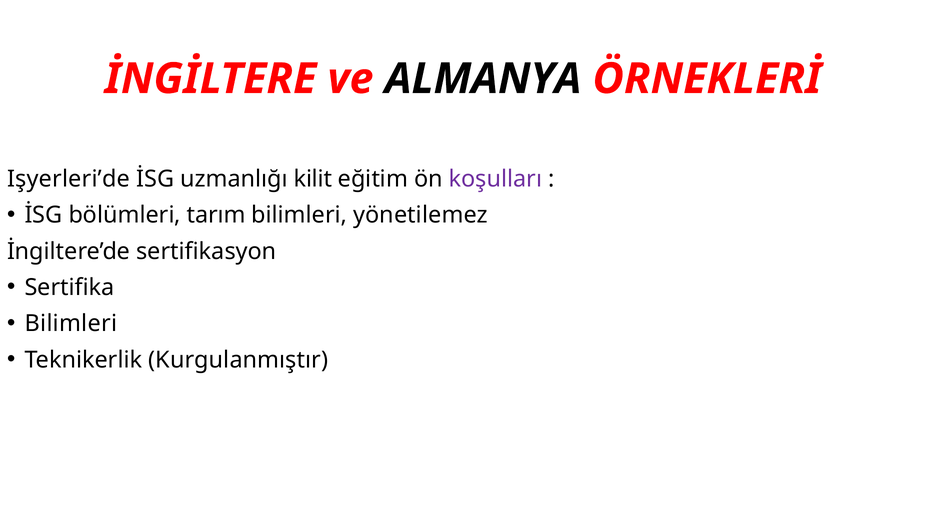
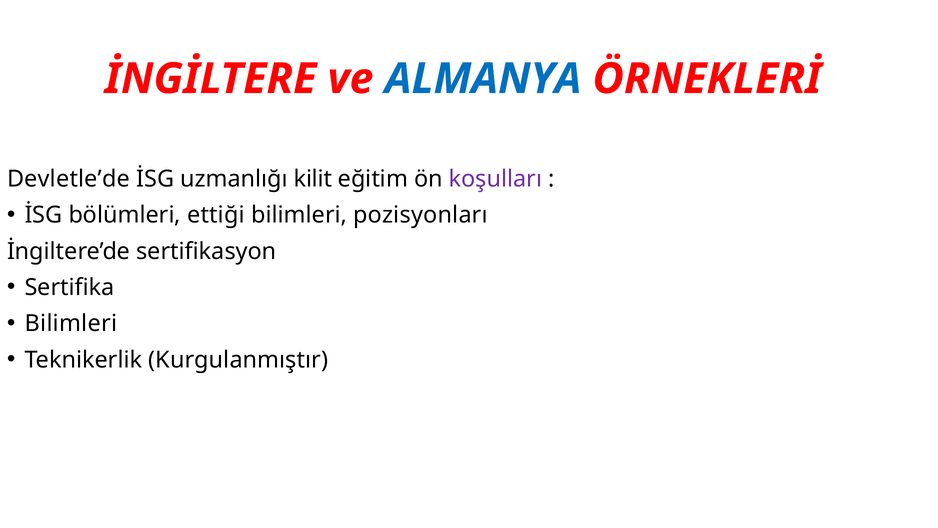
ALMANYA colour: black -> blue
Işyerleri’de: Işyerleri’de -> Devletle’de
tarım: tarım -> ettiği
yönetilemez: yönetilemez -> pozisyonları
